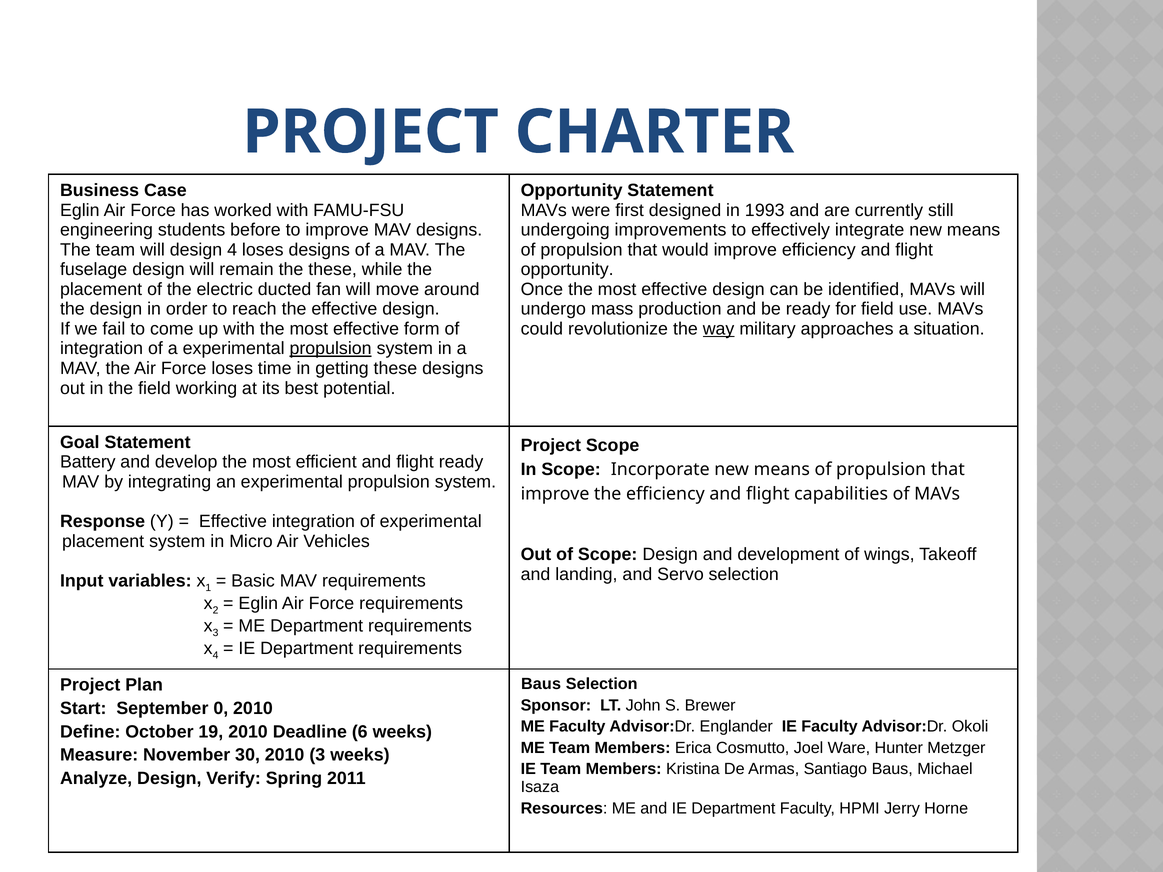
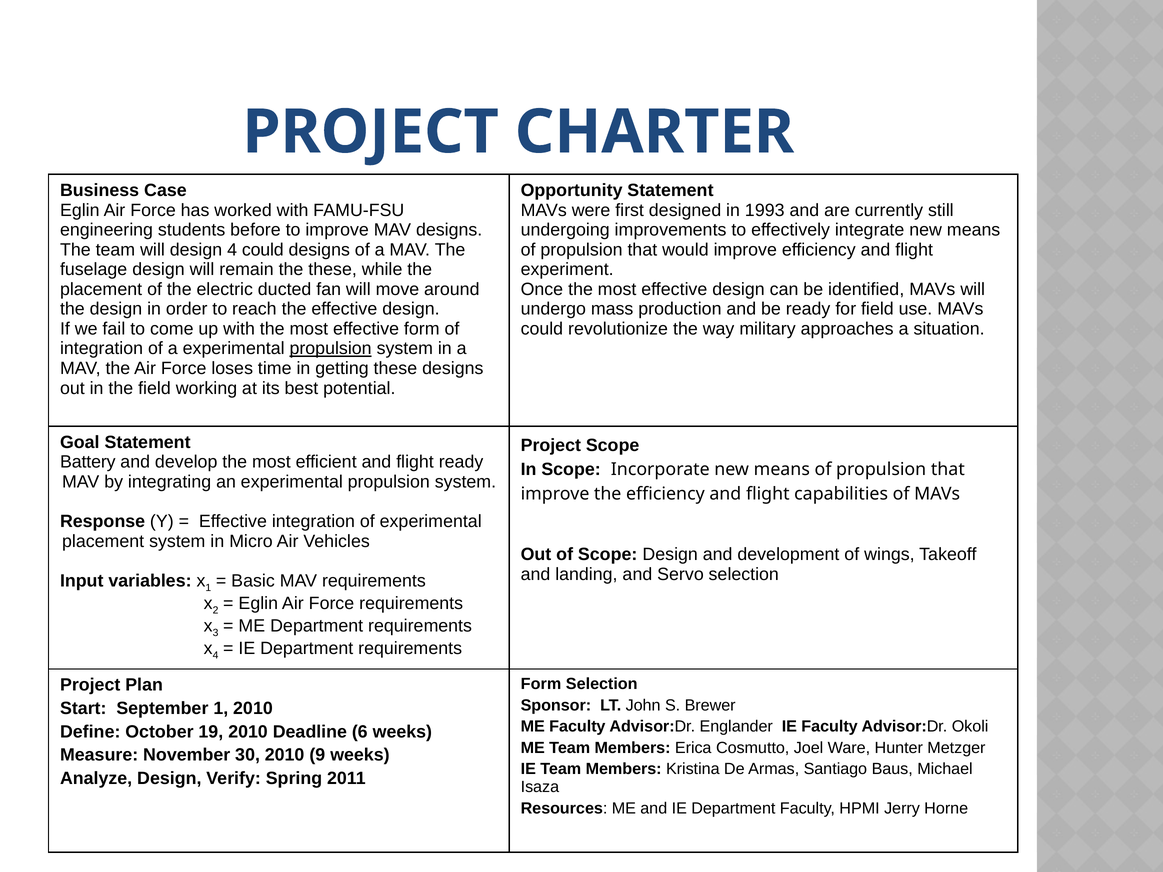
4 loses: loses -> could
opportunity at (567, 270): opportunity -> experiment
way underline: present -> none
Baus at (541, 684): Baus -> Form
September 0: 0 -> 1
2010 3: 3 -> 9
